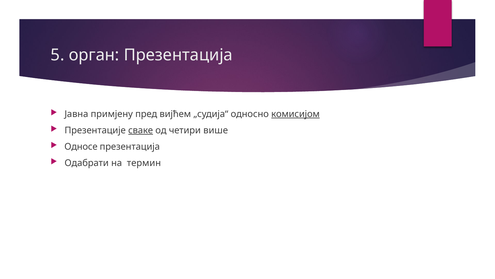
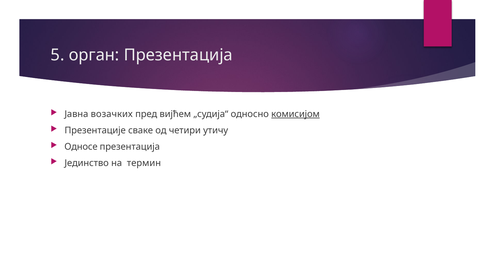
примјену: примјену -> возачких
сваке underline: present -> none
више: више -> утичу
Одабрати: Одабрати -> Јединство
